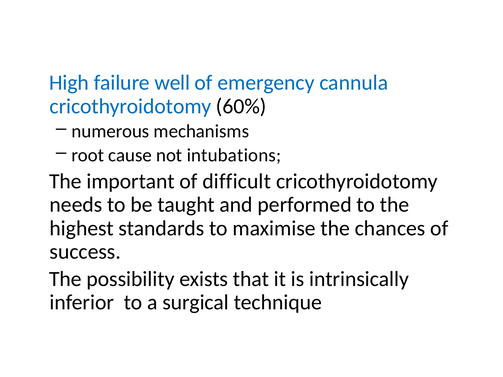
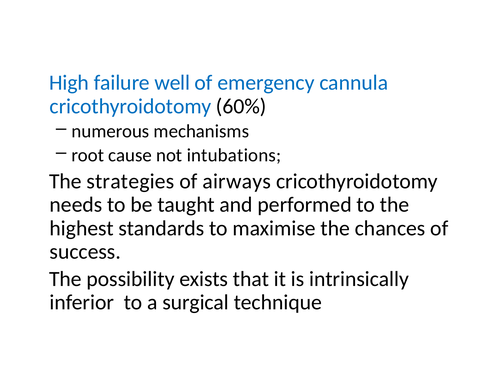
important: important -> strategies
difficult: difficult -> airways
